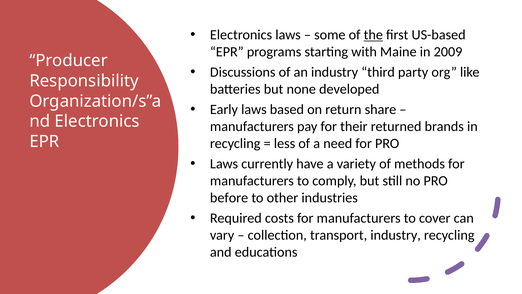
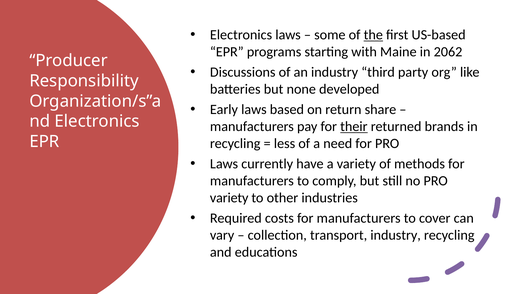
2009: 2009 -> 2062
their underline: none -> present
before at (229, 198): before -> variety
